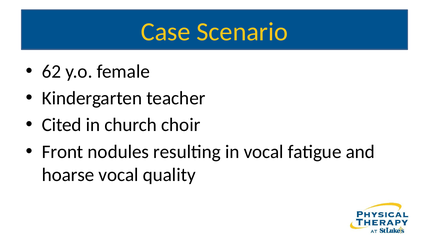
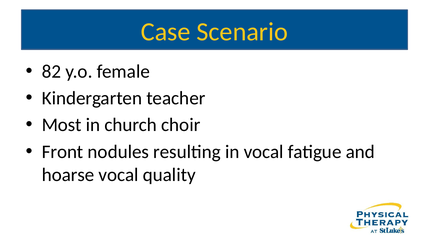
62: 62 -> 82
Cited: Cited -> Most
